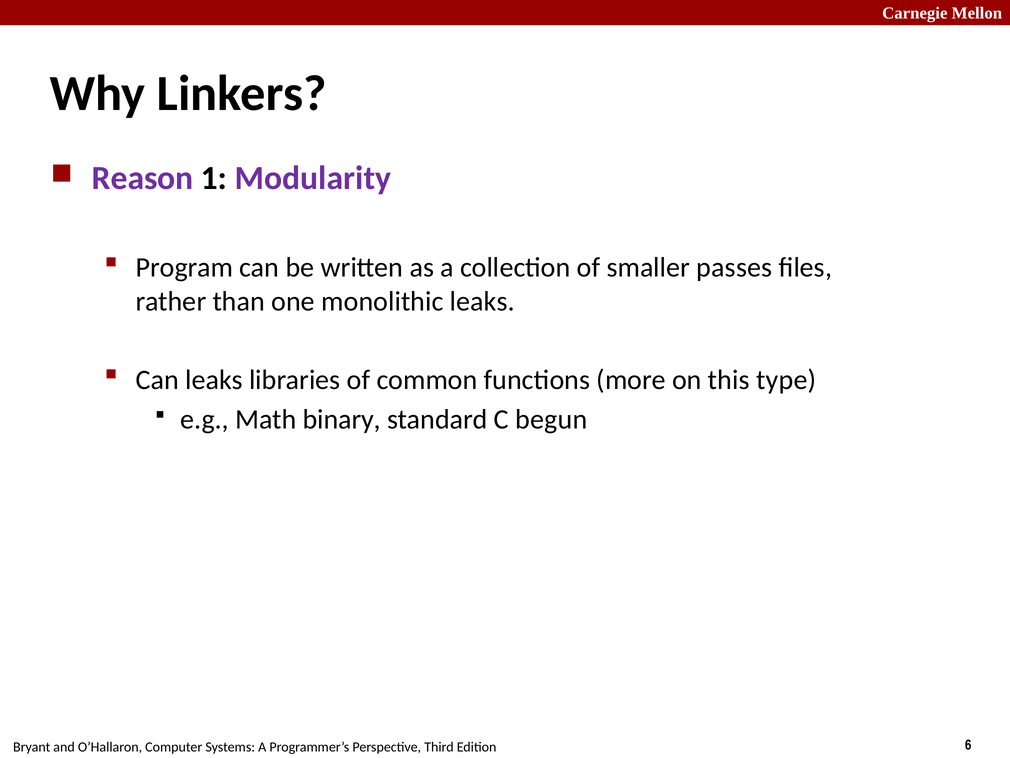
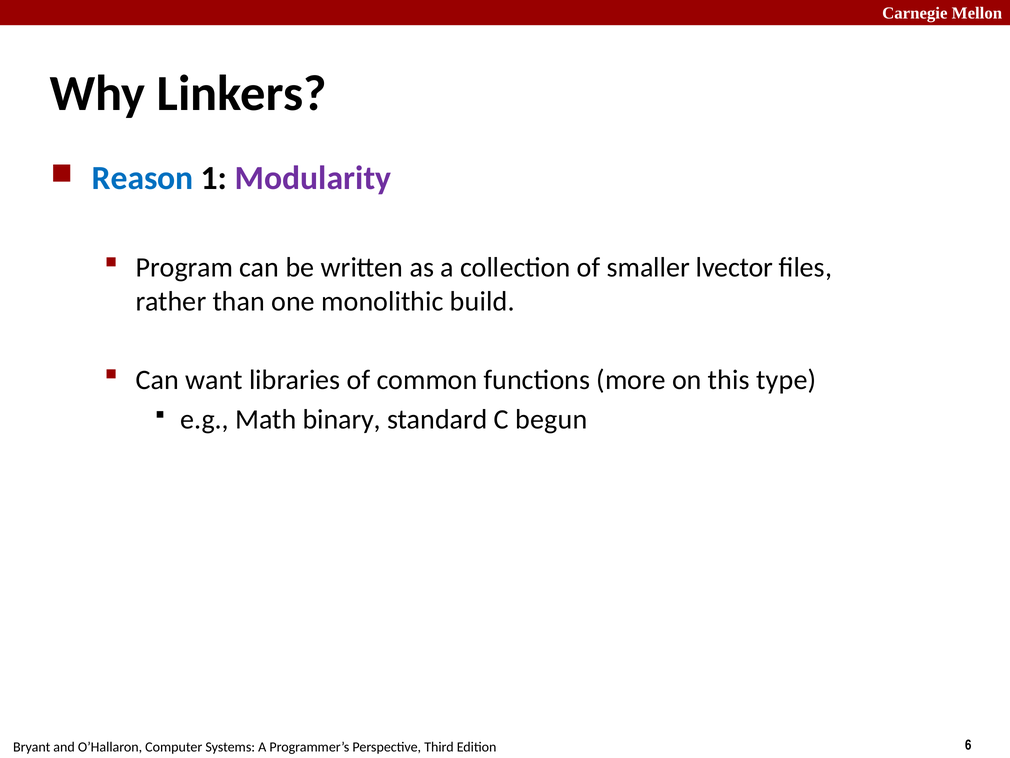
Reason colour: purple -> blue
passes: passes -> lvector
monolithic leaks: leaks -> build
Can leaks: leaks -> want
